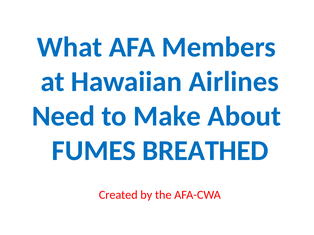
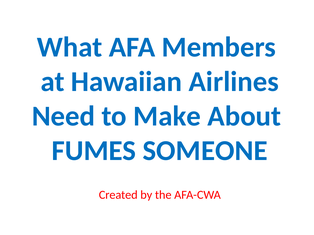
BREATHED: BREATHED -> SOMEONE
